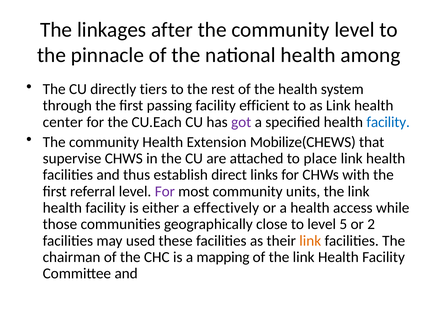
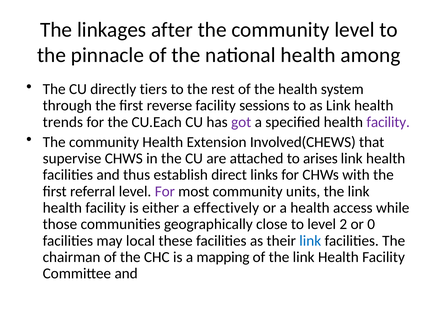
passing: passing -> reverse
efficient: efficient -> sessions
center: center -> trends
facility at (388, 122) colour: blue -> purple
Mobilize(CHEWS: Mobilize(CHEWS -> Involved(CHEWS
place: place -> arises
5: 5 -> 2
2: 2 -> 0
used: used -> local
link at (310, 240) colour: orange -> blue
